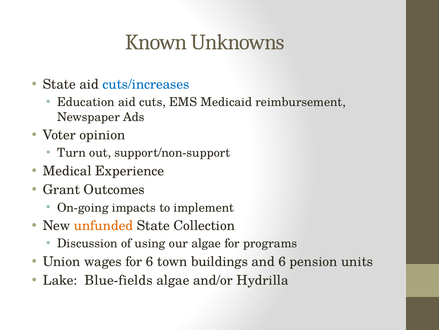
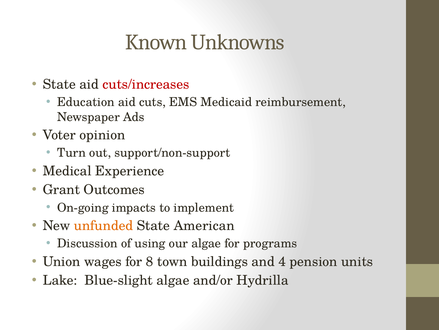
cuts/increases colour: blue -> red
Collection: Collection -> American
for 6: 6 -> 8
and 6: 6 -> 4
Blue-fields: Blue-fields -> Blue-slight
